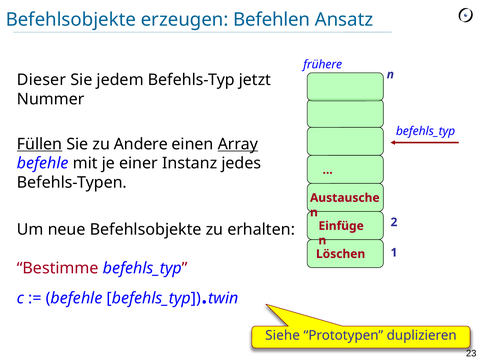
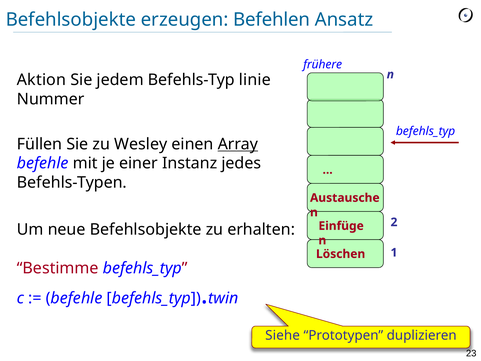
Dieser: Dieser -> Aktion
jetzt: jetzt -> linie
Füllen underline: present -> none
Andere: Andere -> Wesley
